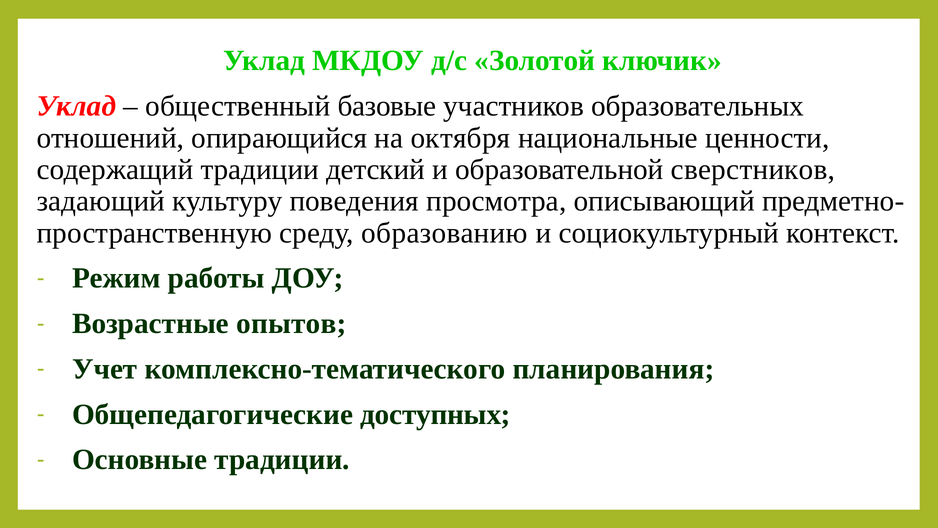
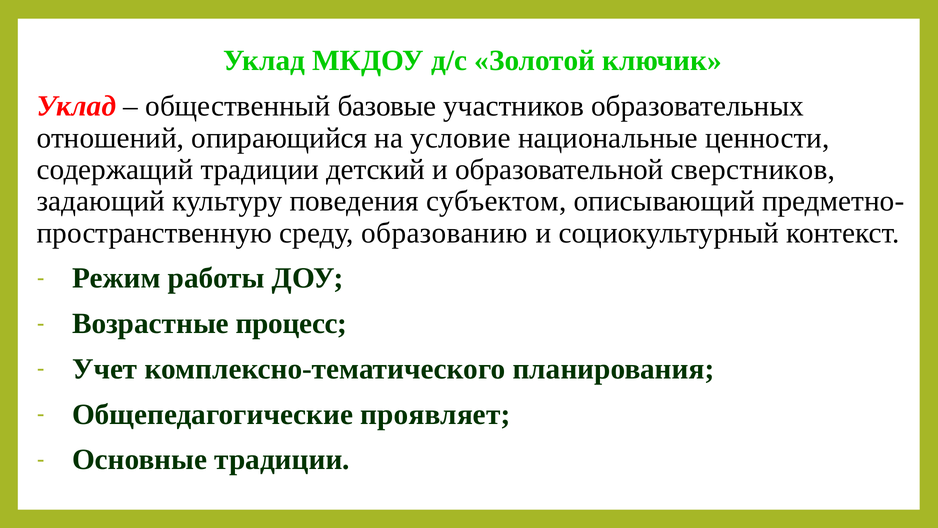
октября: октября -> условие
просмотра: просмотра -> субъектом
опытов: опытов -> процесс
доступных: доступных -> проявляет
